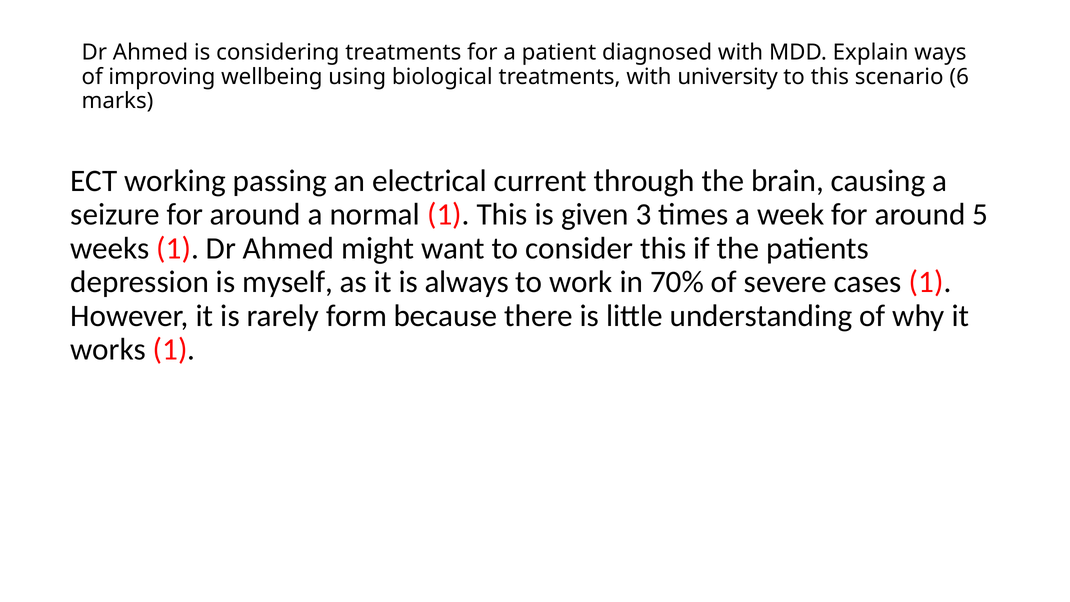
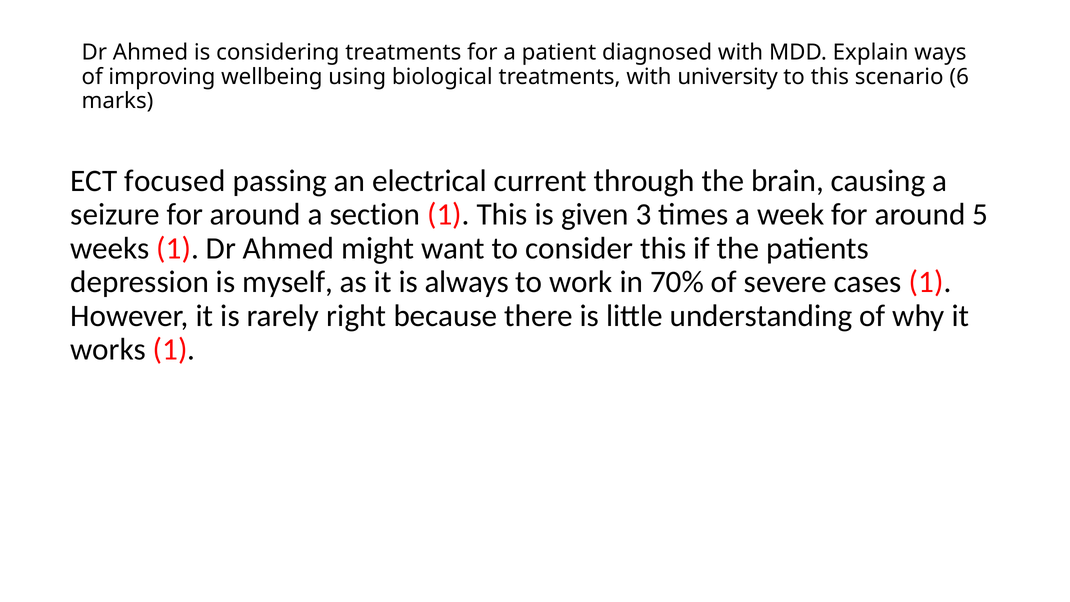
working: working -> focused
normal: normal -> section
form: form -> right
